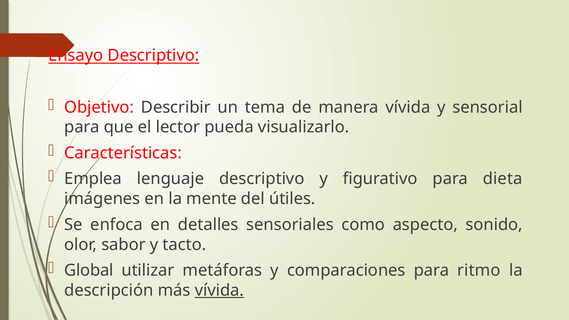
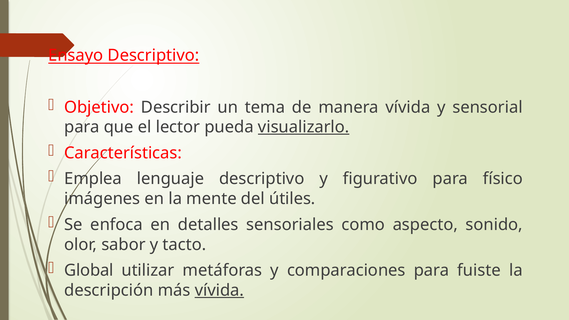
visualizarlo underline: none -> present
dieta: dieta -> físico
ritmo: ritmo -> fuiste
